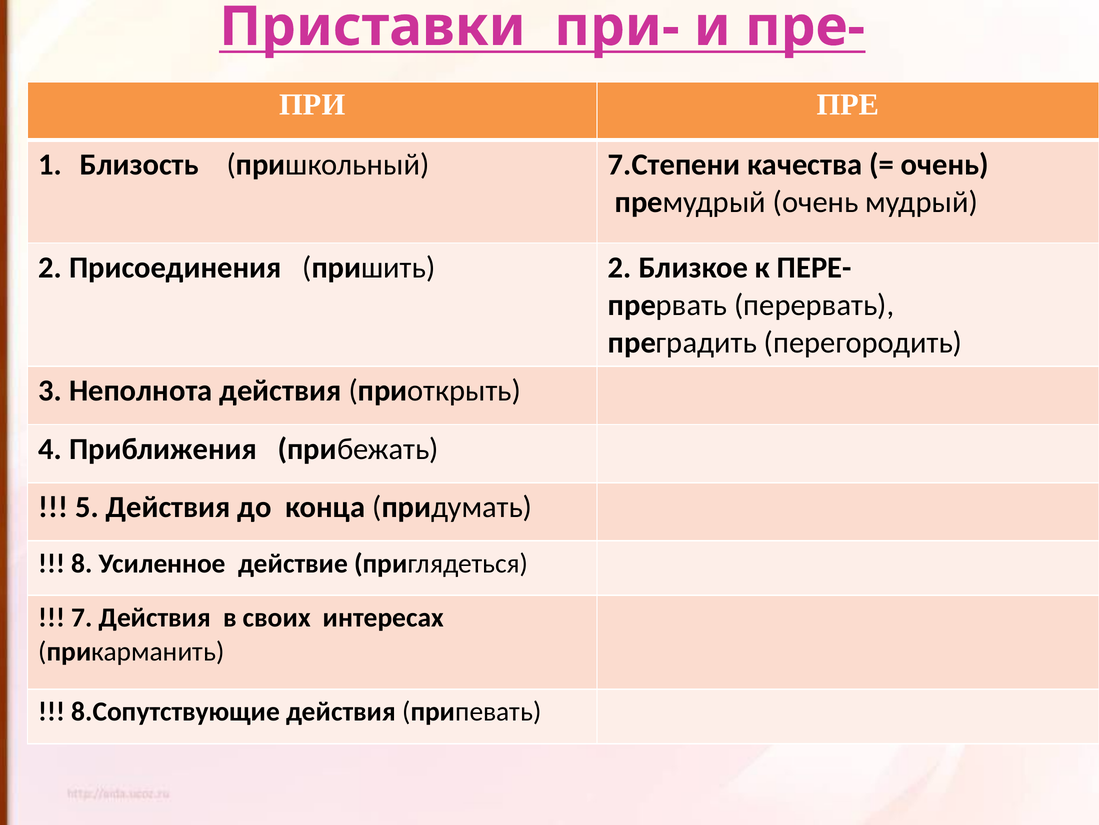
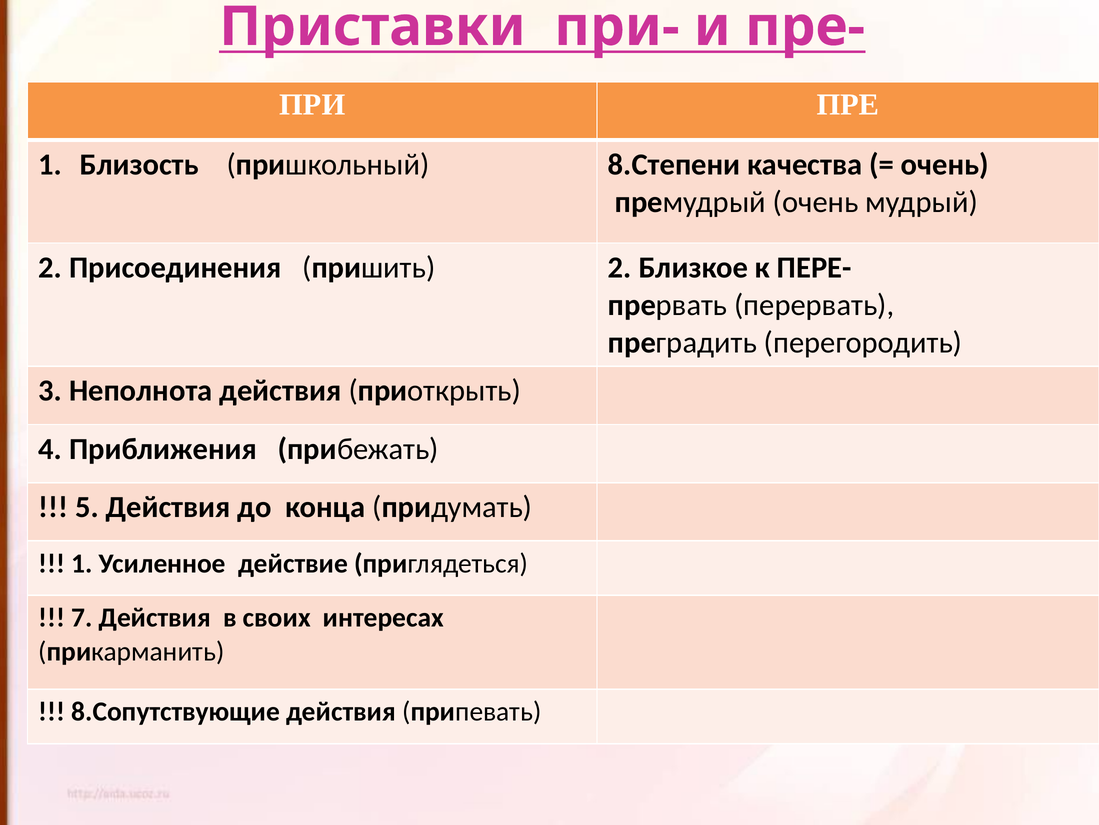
7.Степени: 7.Степени -> 8.Степени
8 at (82, 563): 8 -> 1
